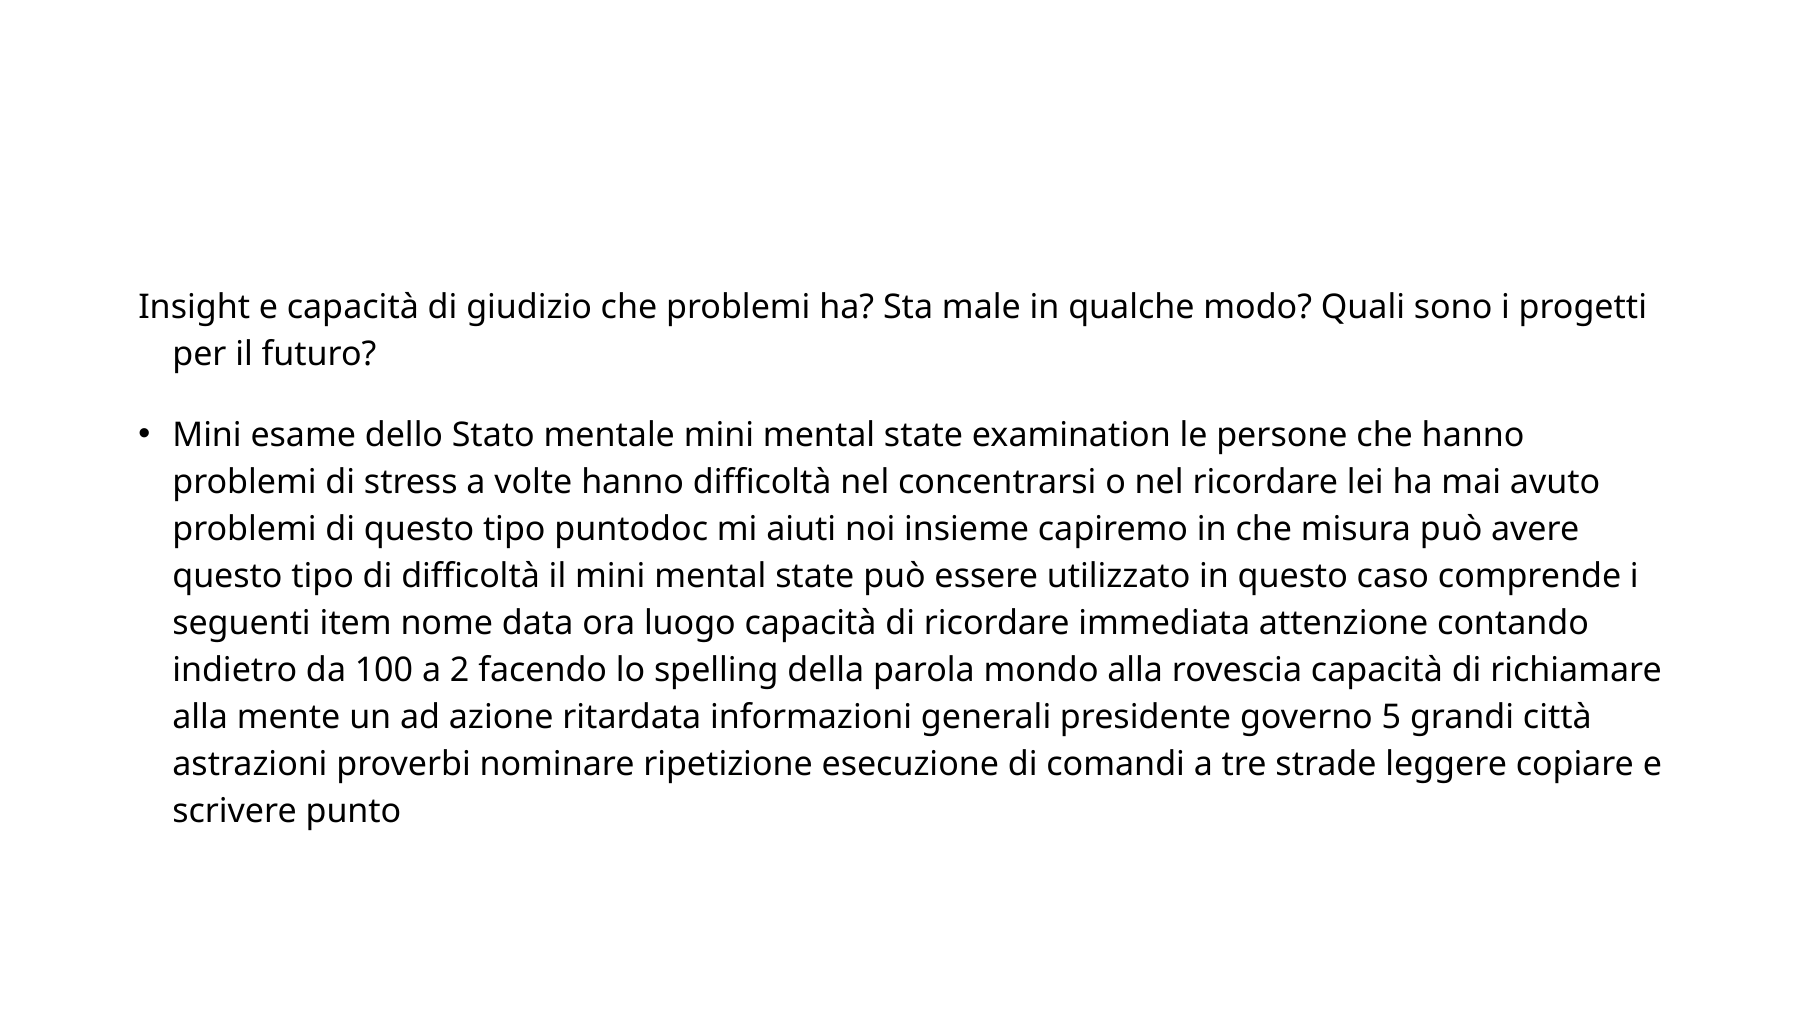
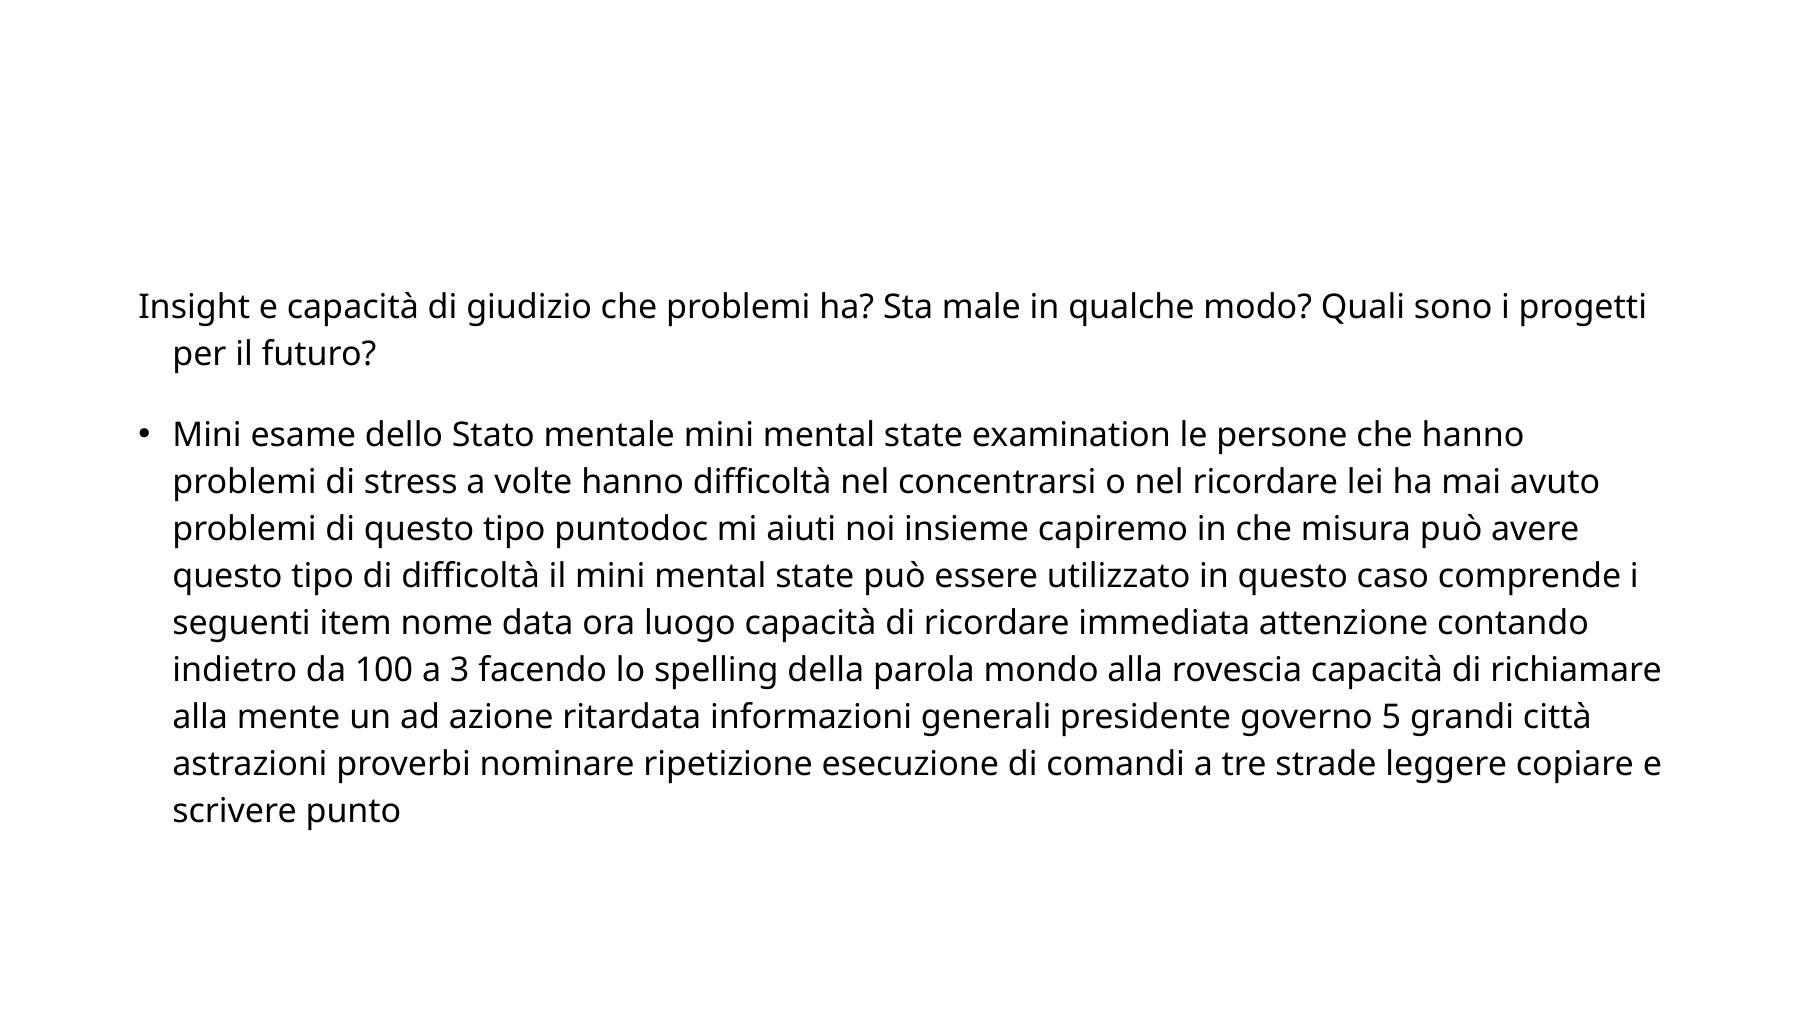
2: 2 -> 3
